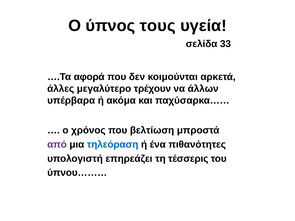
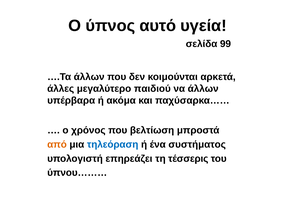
τους: τους -> αυτό
33: 33 -> 99
….Τα αφορά: αφορά -> άλλων
τρέχουν: τρέχουν -> παιδιού
από colour: purple -> orange
πιθανότητες: πιθανότητες -> συστήματος
